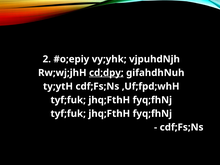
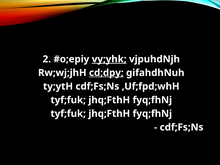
vy;yhk underline: none -> present
